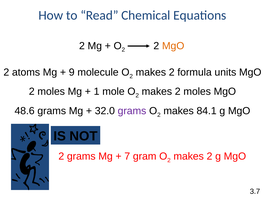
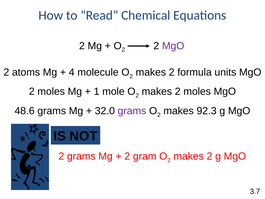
MgO at (173, 46) colour: orange -> purple
9: 9 -> 4
84.1: 84.1 -> 92.3
7 at (127, 156): 7 -> 2
